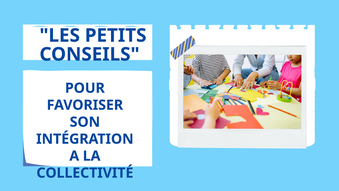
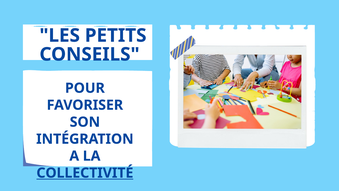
COLLECTIVITÉ underline: none -> present
